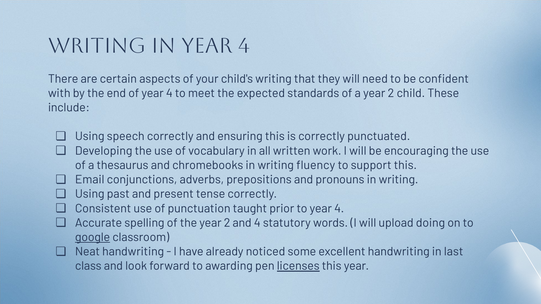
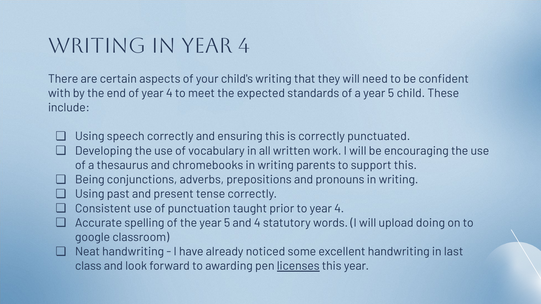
a year 2: 2 -> 5
fluency: fluency -> parents
Email: Email -> Being
the year 2: 2 -> 5
google underline: present -> none
